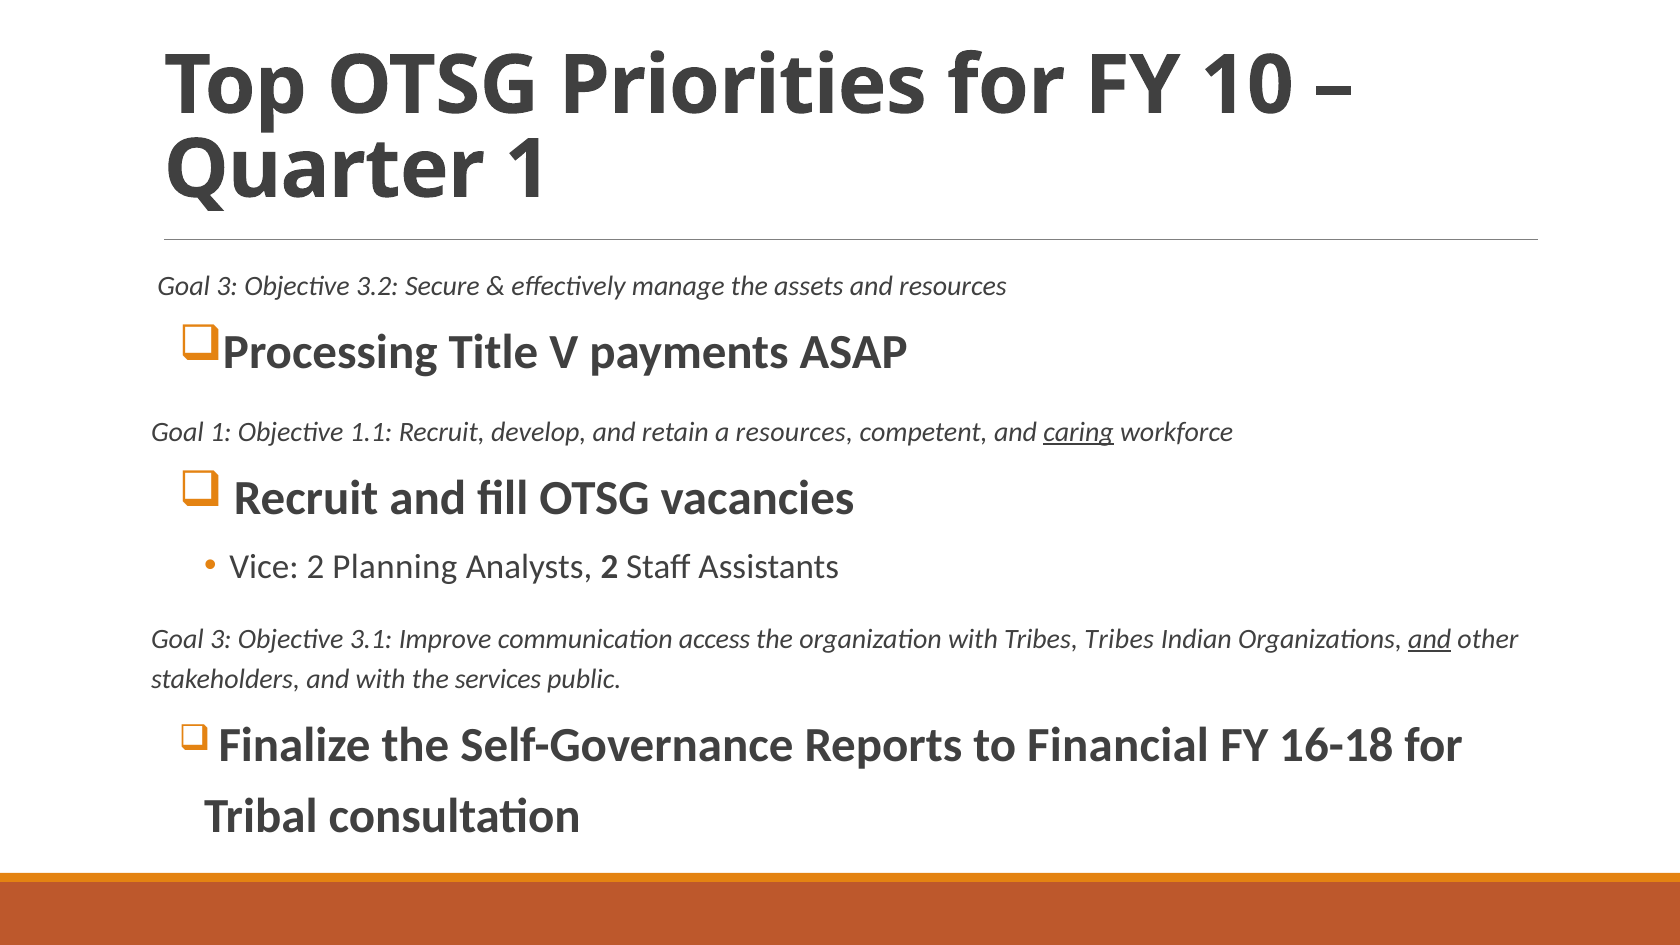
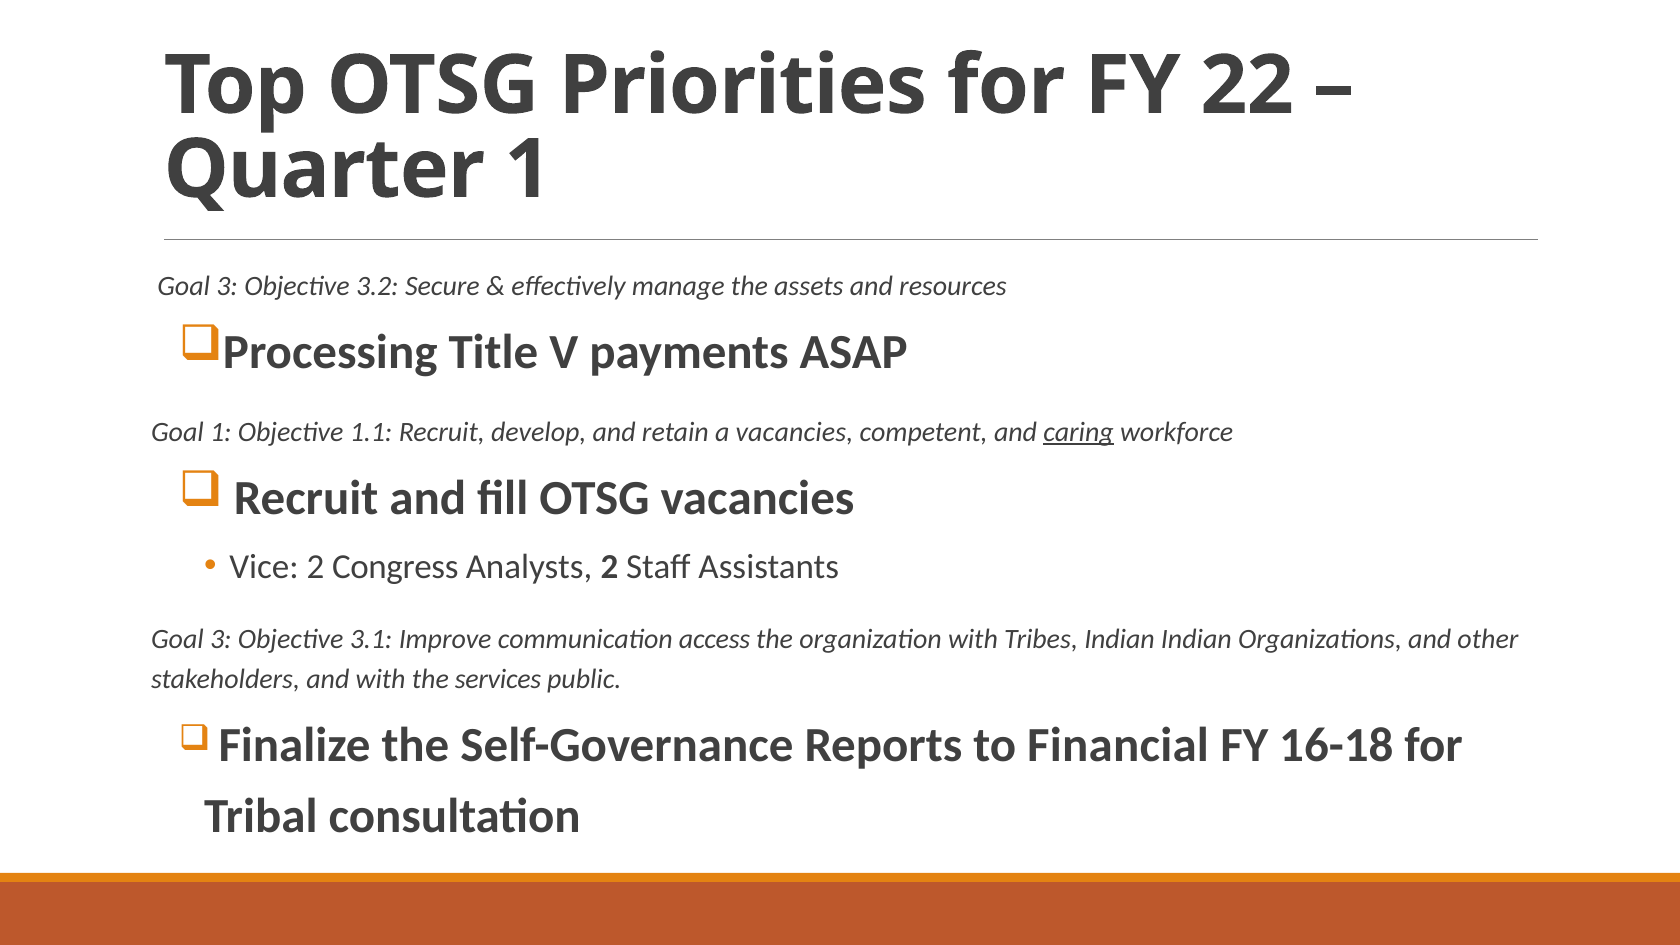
10: 10 -> 22
a resources: resources -> vacancies
Planning: Planning -> Congress
Tribes Tribes: Tribes -> Indian
and at (1430, 639) underline: present -> none
